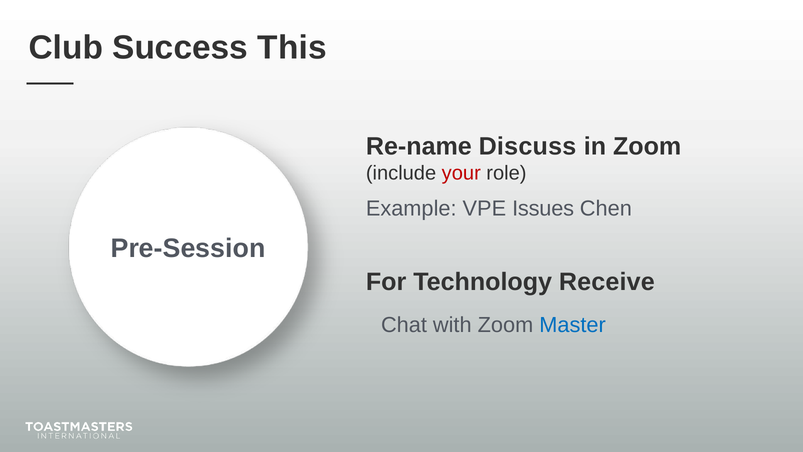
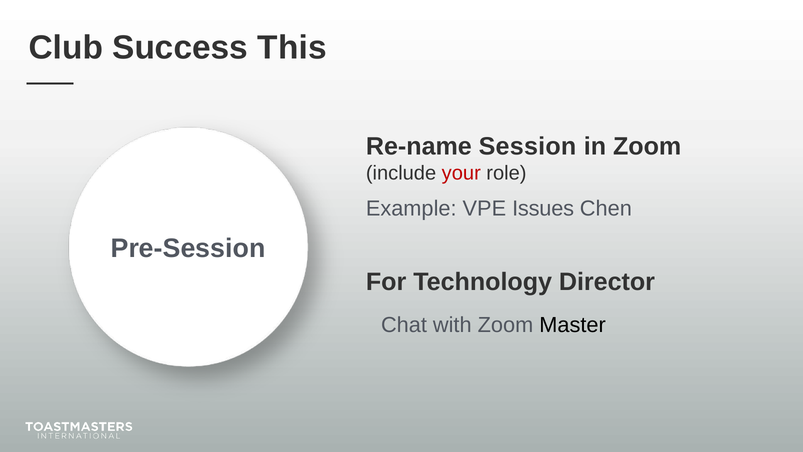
Discuss: Discuss -> Session
Receive: Receive -> Director
Master colour: blue -> black
